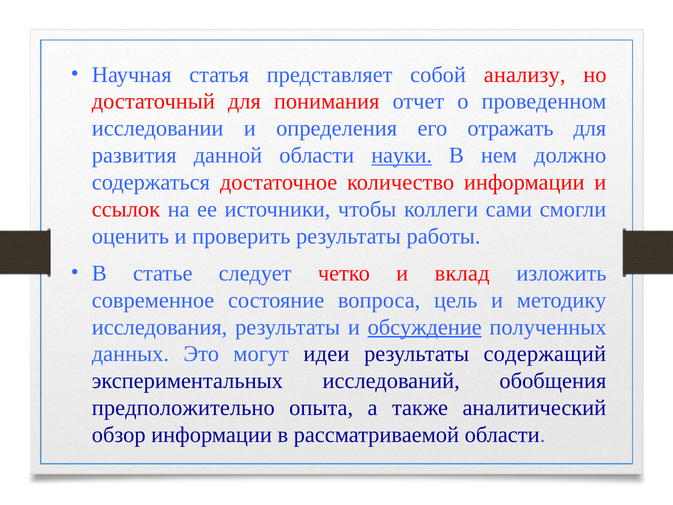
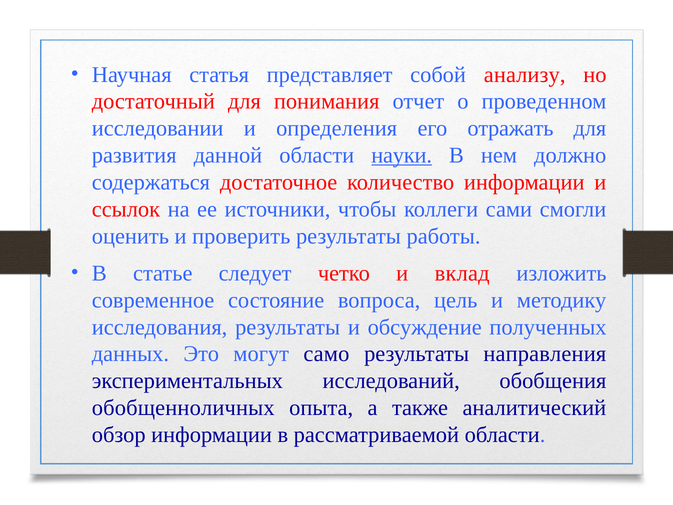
обсуждение underline: present -> none
идеи: идеи -> само
содержащий: содержащий -> направления
предположительно: предположительно -> обобщенноличных
